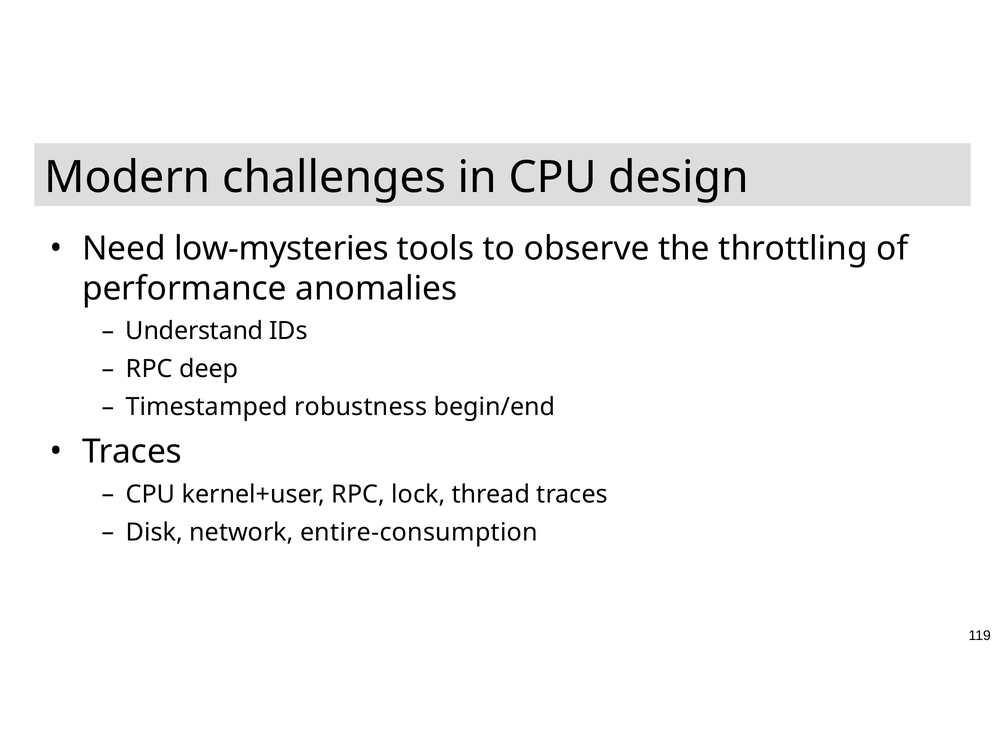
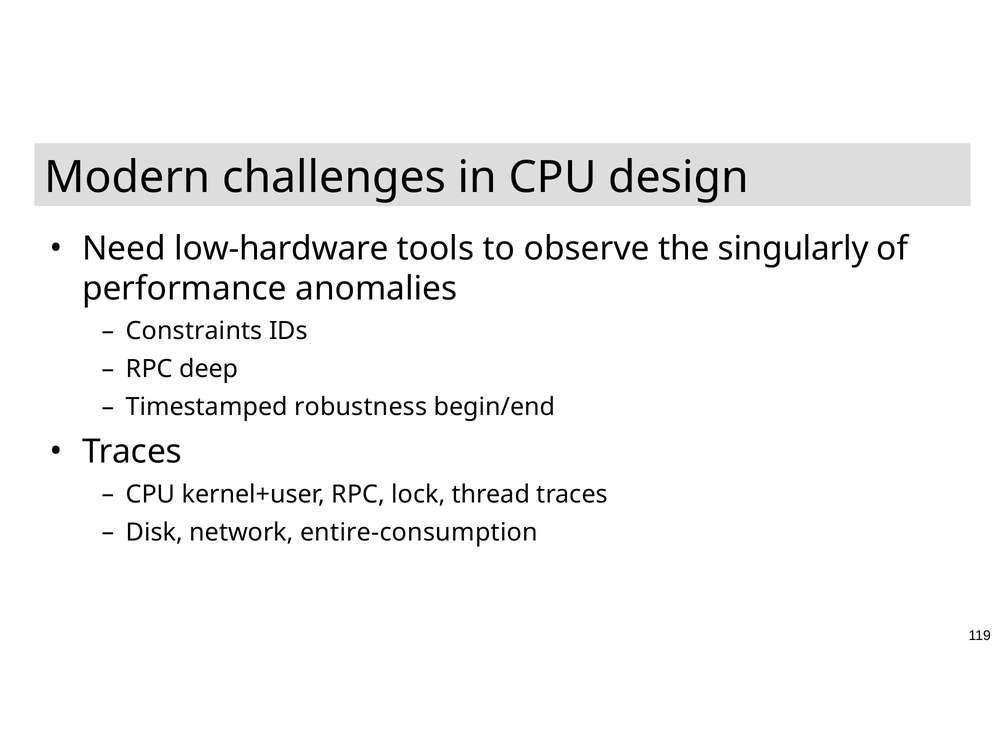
low-mysteries: low-mysteries -> low-hardware
throttling: throttling -> singularly
Understand: Understand -> Constraints
